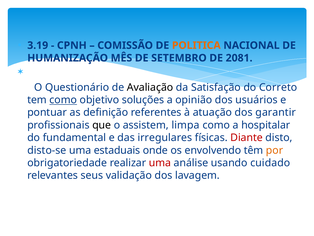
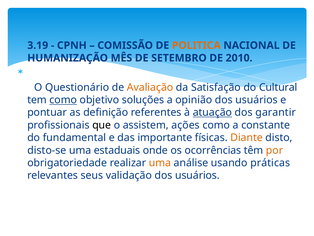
2081: 2081 -> 2010
Avaliação colour: black -> orange
Correto: Correto -> Cultural
atuação underline: none -> present
limpa: limpa -> ações
hospitalar: hospitalar -> constante
irregulares: irregulares -> importante
Diante colour: red -> orange
envolvendo: envolvendo -> ocorrências
uma at (160, 163) colour: red -> orange
cuidado: cuidado -> práticas
validação dos lavagem: lavagem -> usuários
